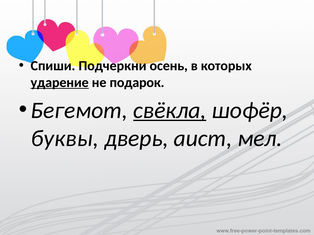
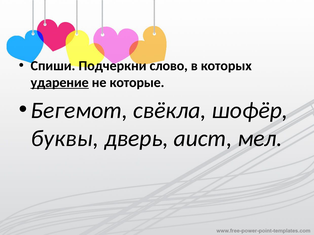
осень: осень -> слово
подарок: подарок -> которые
свёкла underline: present -> none
